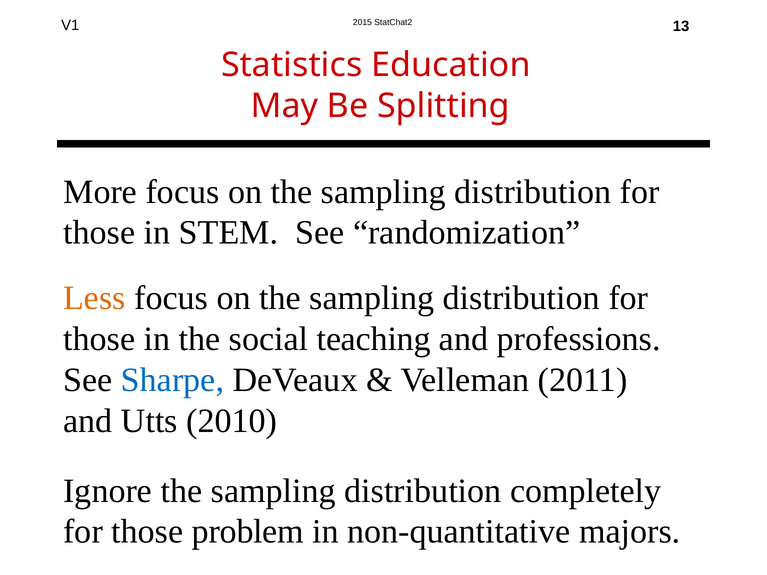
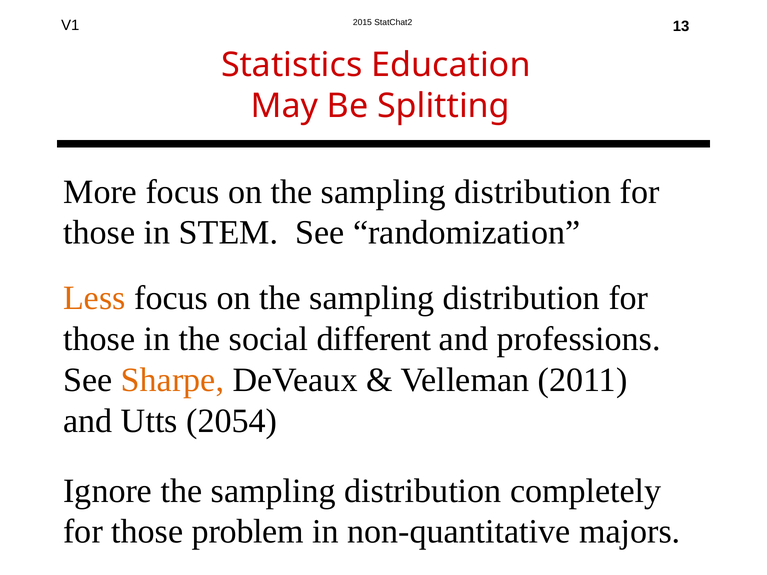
teaching: teaching -> different
Sharpe colour: blue -> orange
2010: 2010 -> 2054
